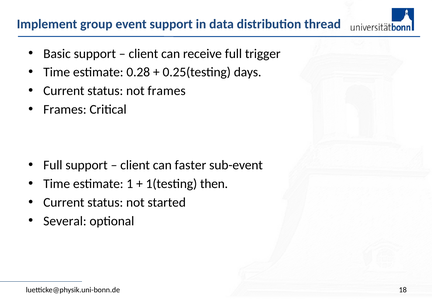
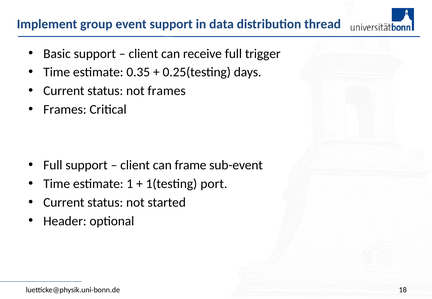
0.28: 0.28 -> 0.35
faster: faster -> frame
then: then -> port
Several: Several -> Header
